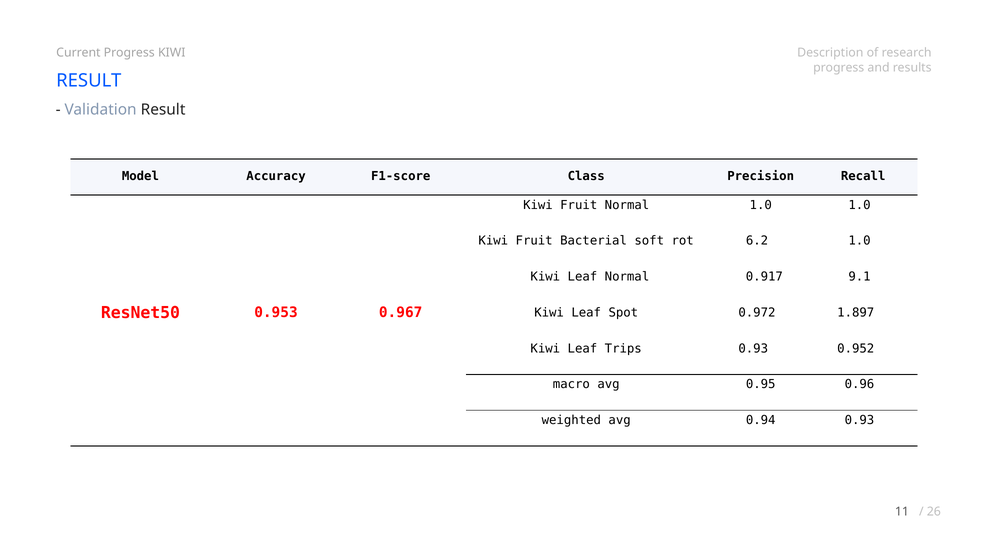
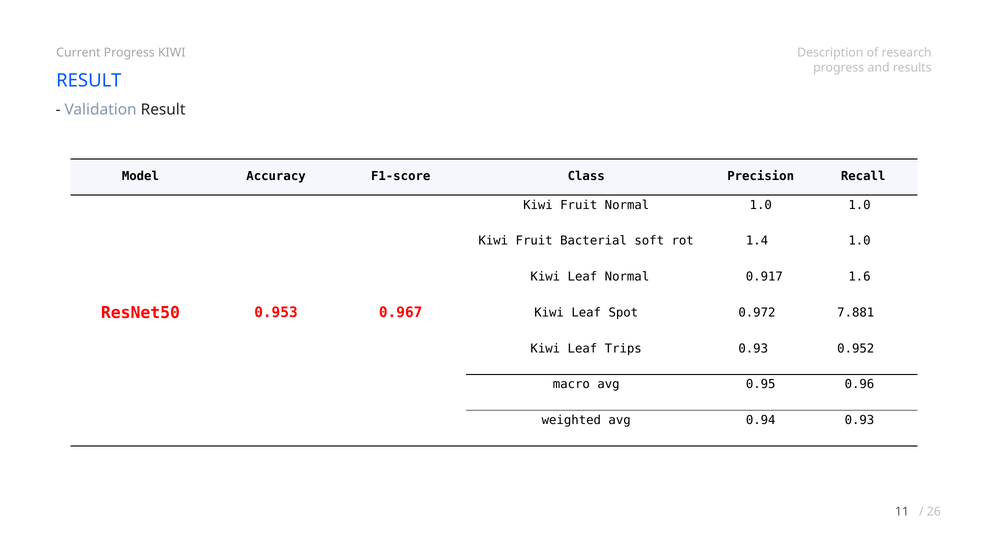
6.2: 6.2 -> 1.4
9.1: 9.1 -> 1.6
1.897: 1.897 -> 7.881
